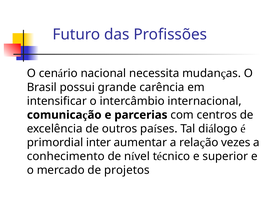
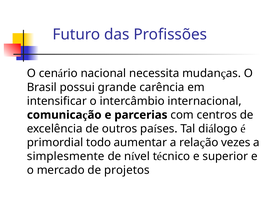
inter: inter -> todo
conhecimento: conhecimento -> simplesmente
